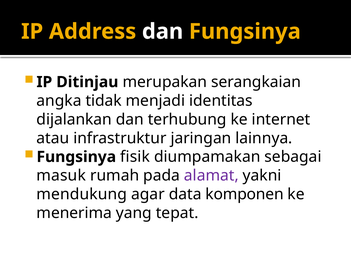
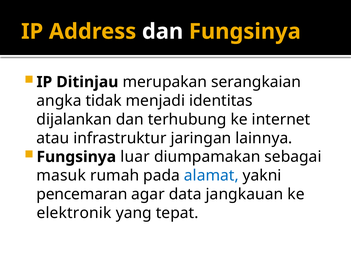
fisik: fisik -> luar
alamat colour: purple -> blue
mendukung: mendukung -> pencemaran
komponen: komponen -> jangkauan
menerima: menerima -> elektronik
